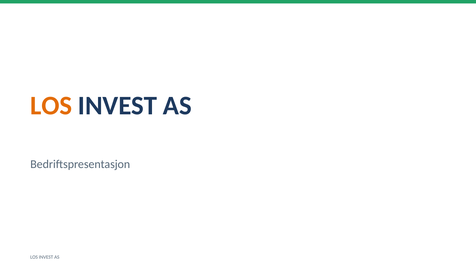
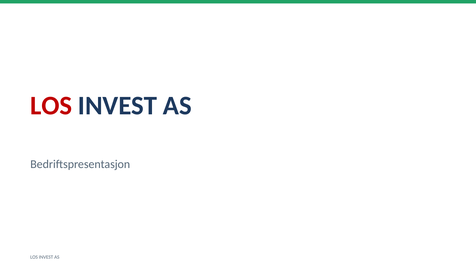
LOS at (51, 106) colour: orange -> red
